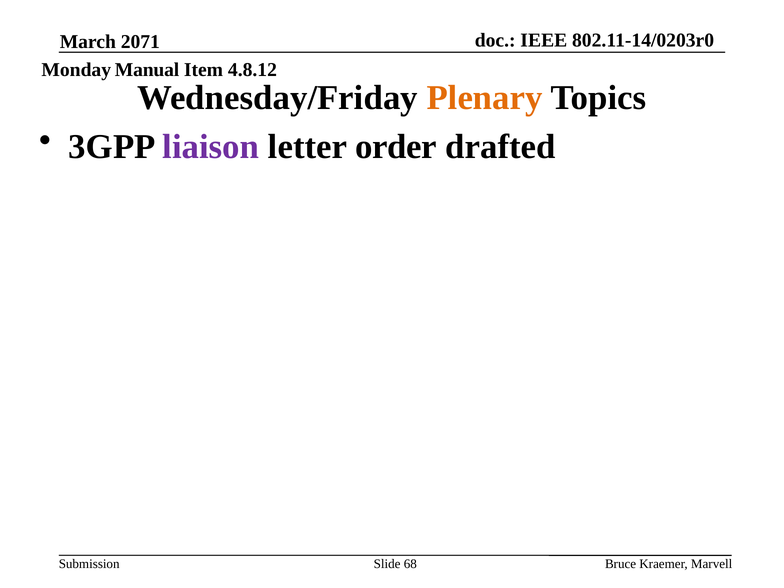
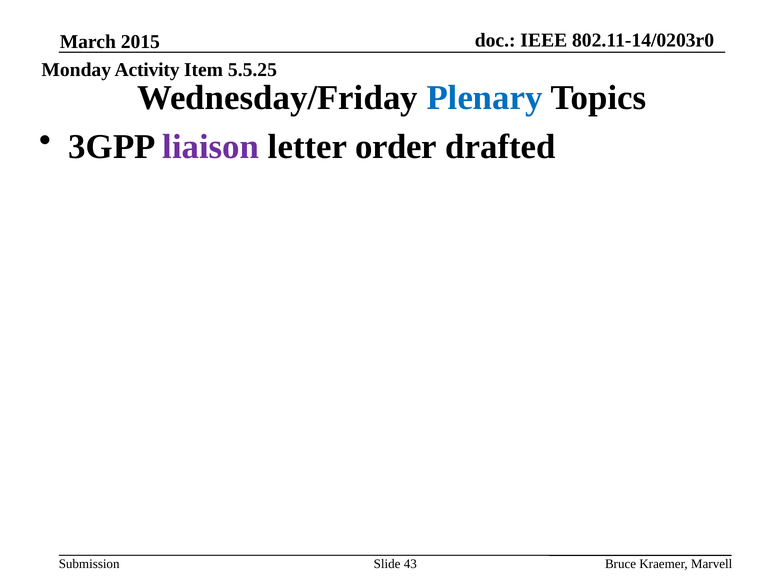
2071: 2071 -> 2015
Manual: Manual -> Activity
4.8.12: 4.8.12 -> 5.5.25
Plenary colour: orange -> blue
68: 68 -> 43
